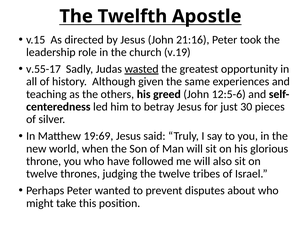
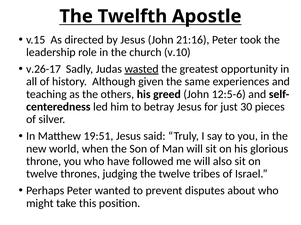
v.19: v.19 -> v.10
v.55-17: v.55-17 -> v.26-17
19:69: 19:69 -> 19:51
